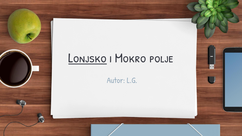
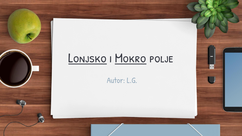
Mokro underline: none -> present
